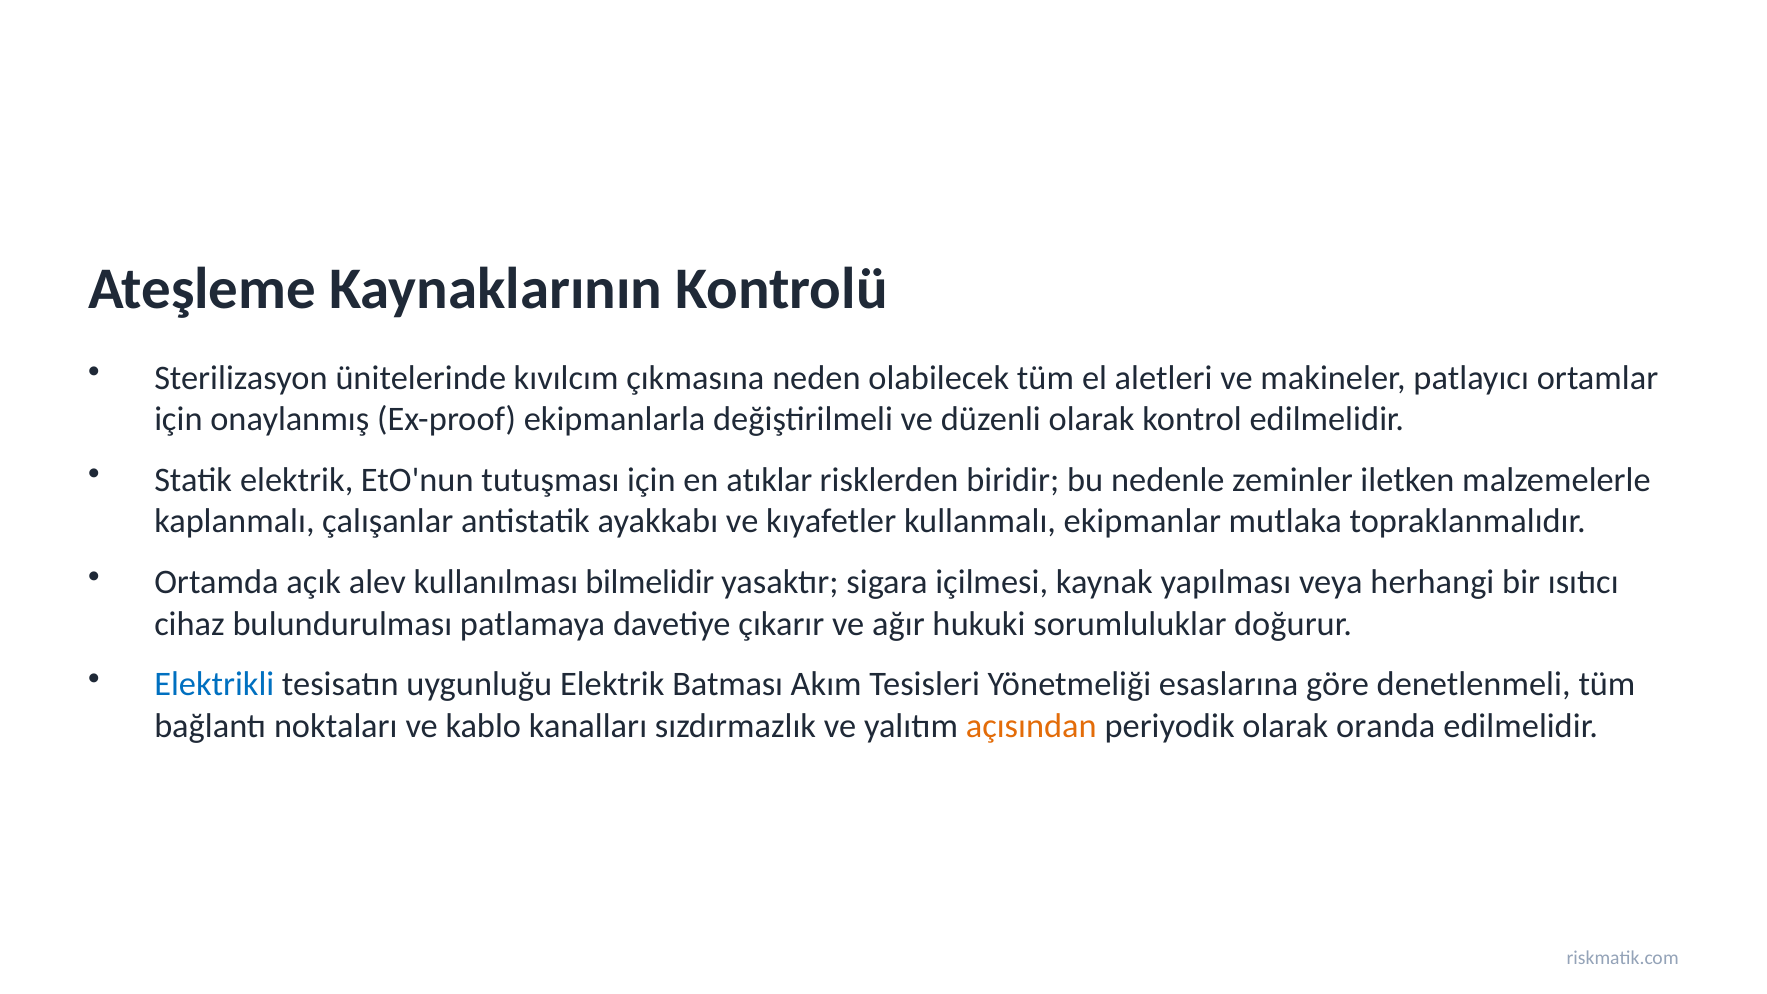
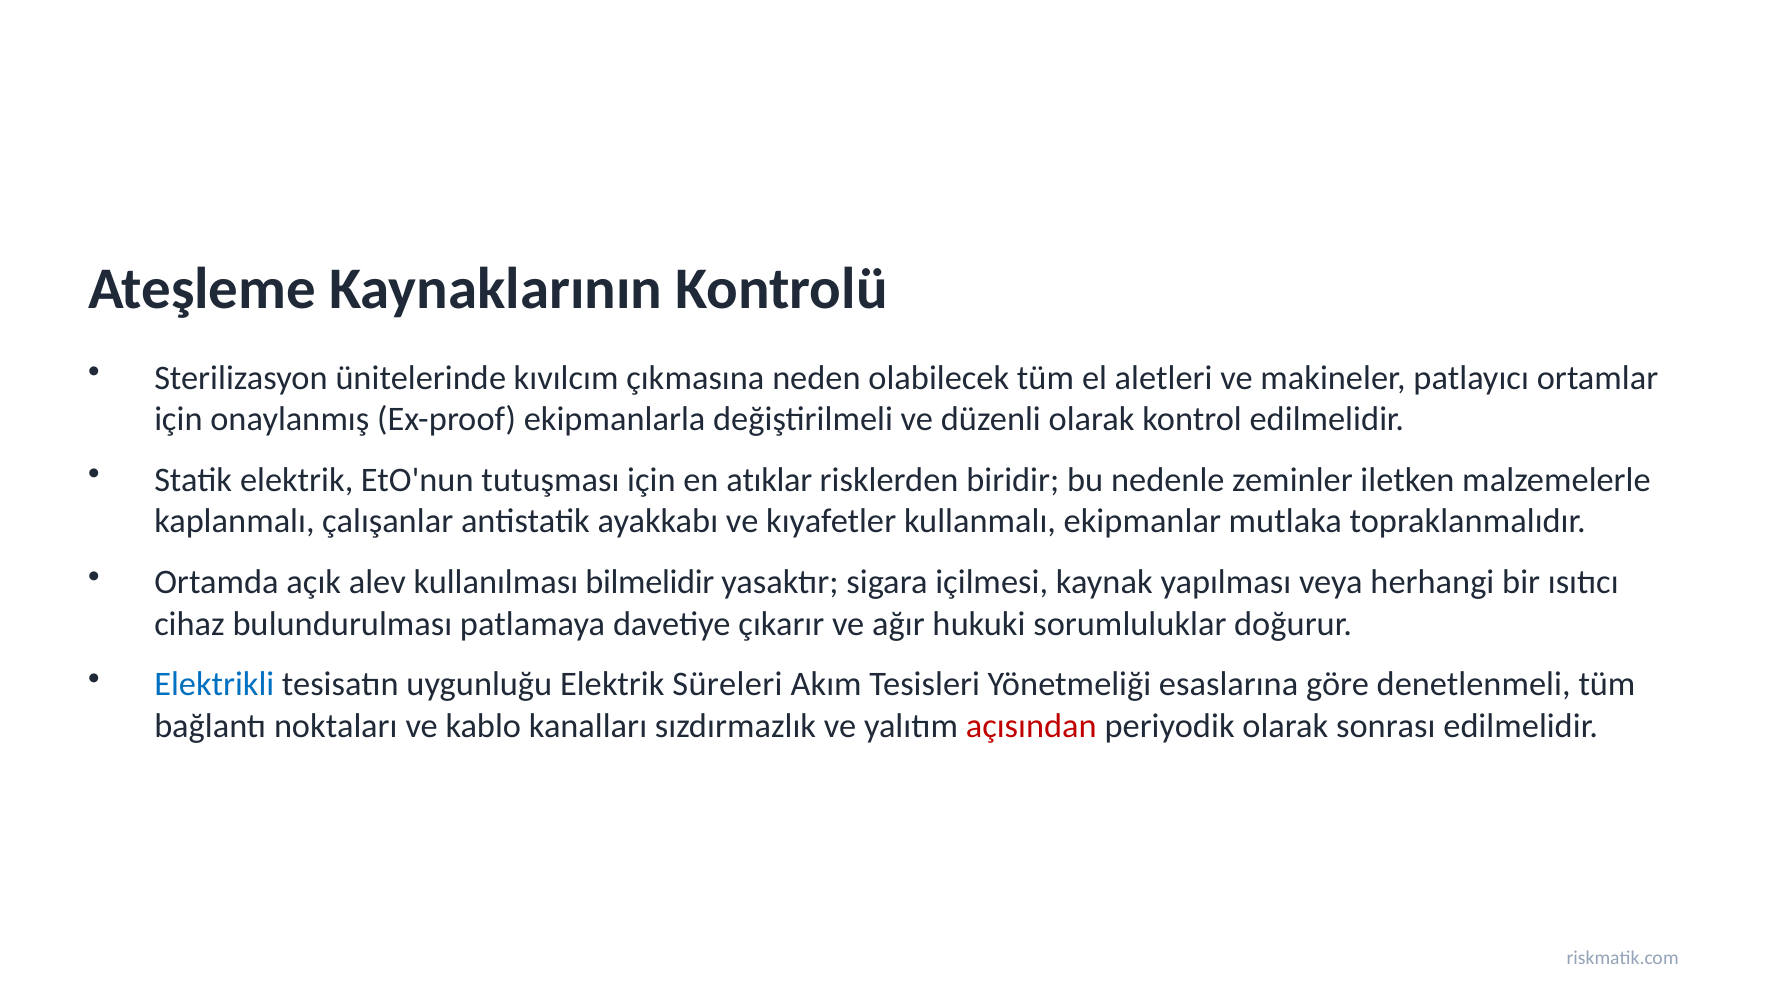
Batması: Batması -> Süreleri
açısından colour: orange -> red
oranda: oranda -> sonrası
